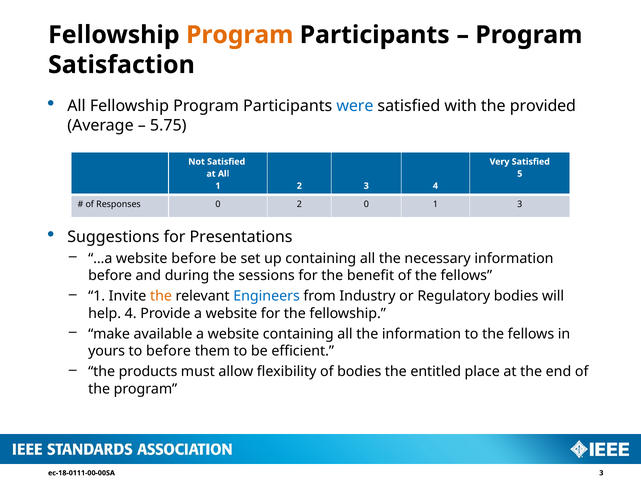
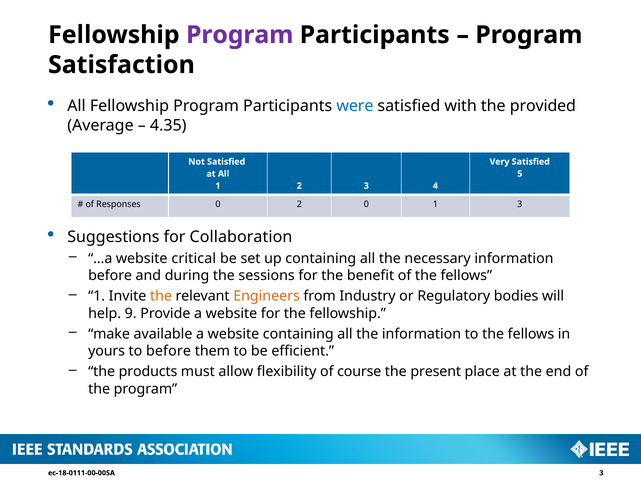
Program at (240, 35) colour: orange -> purple
5.75: 5.75 -> 4.35
Presentations: Presentations -> Collaboration
website before: before -> critical
Engineers colour: blue -> orange
help 4: 4 -> 9
of bodies: bodies -> course
entitled: entitled -> present
